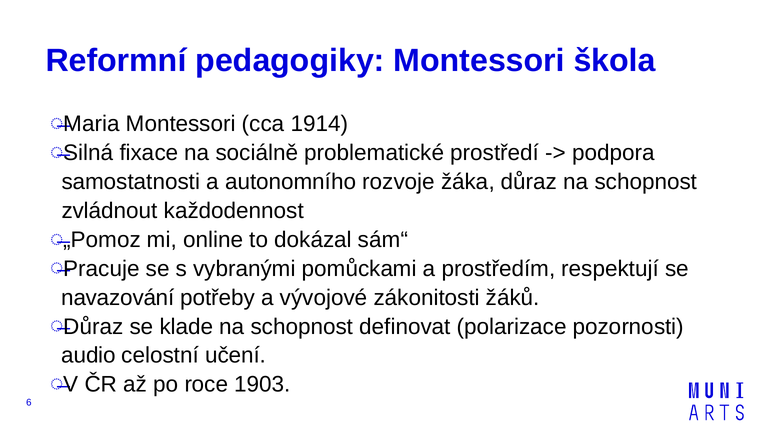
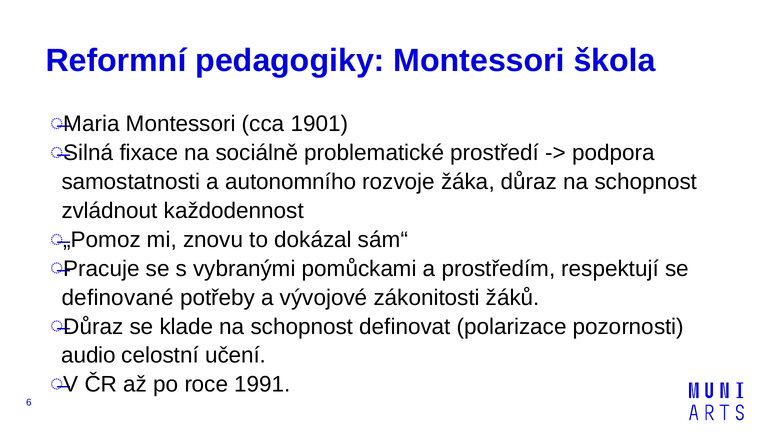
1914: 1914 -> 1901
online: online -> znovu
navazování: navazování -> definované
1903: 1903 -> 1991
